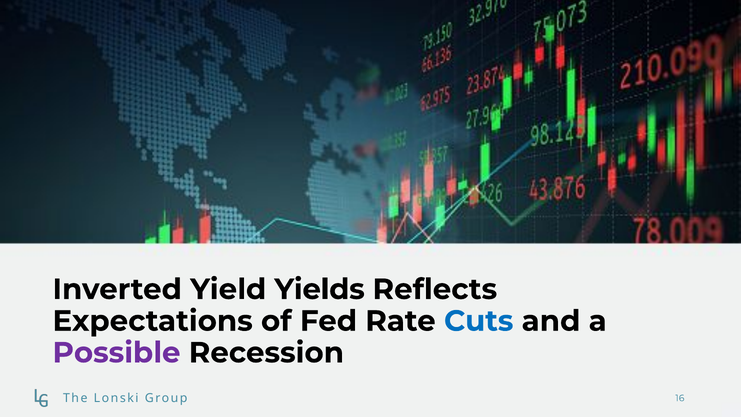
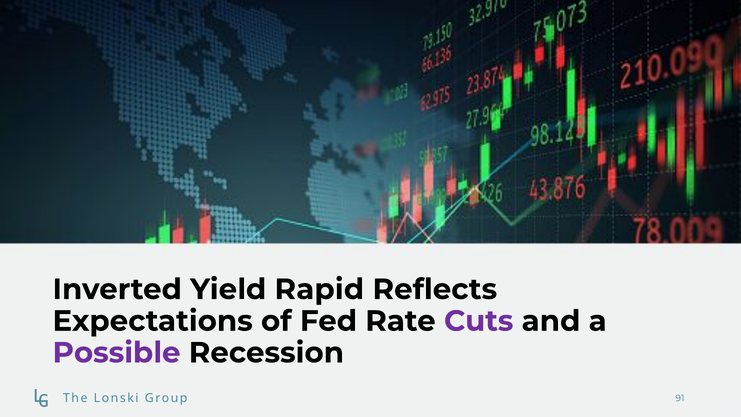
Yields: Yields -> Rapid
Cuts colour: blue -> purple
16: 16 -> 91
